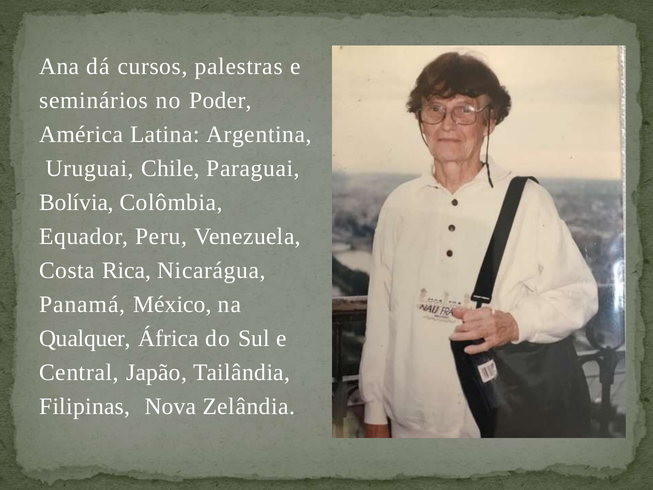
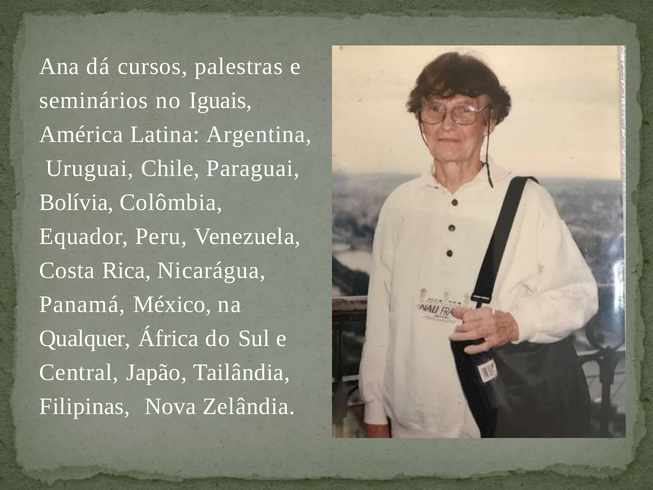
Poder: Poder -> Iguais
